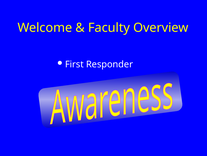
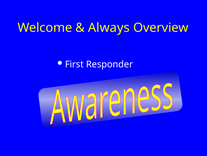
Faculty: Faculty -> Always
